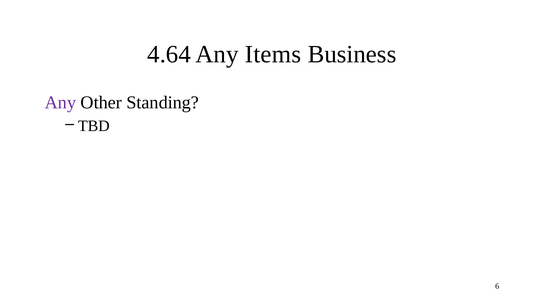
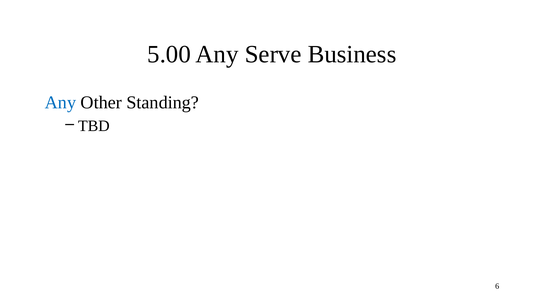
4.64: 4.64 -> 5.00
Items: Items -> Serve
Any at (60, 103) colour: purple -> blue
